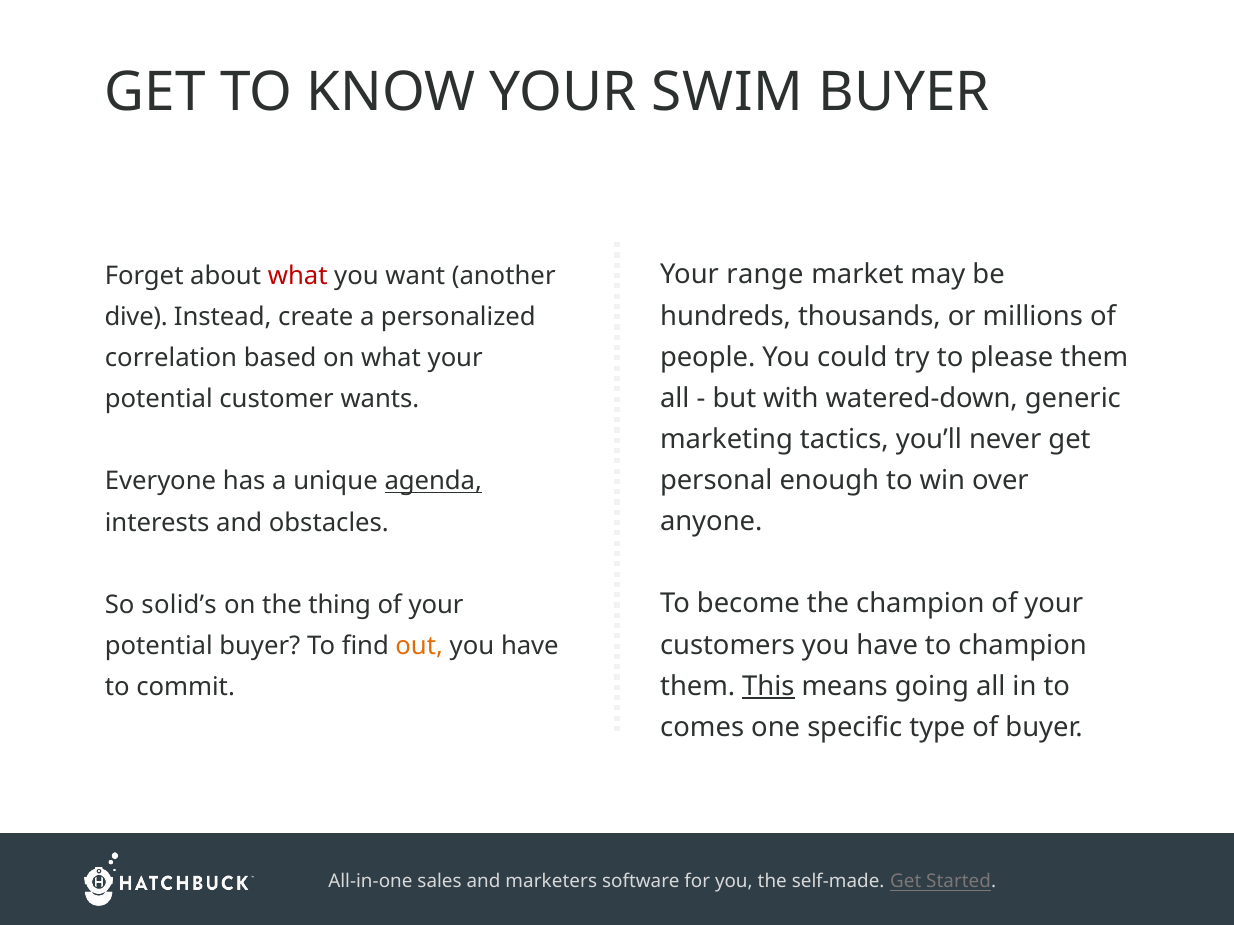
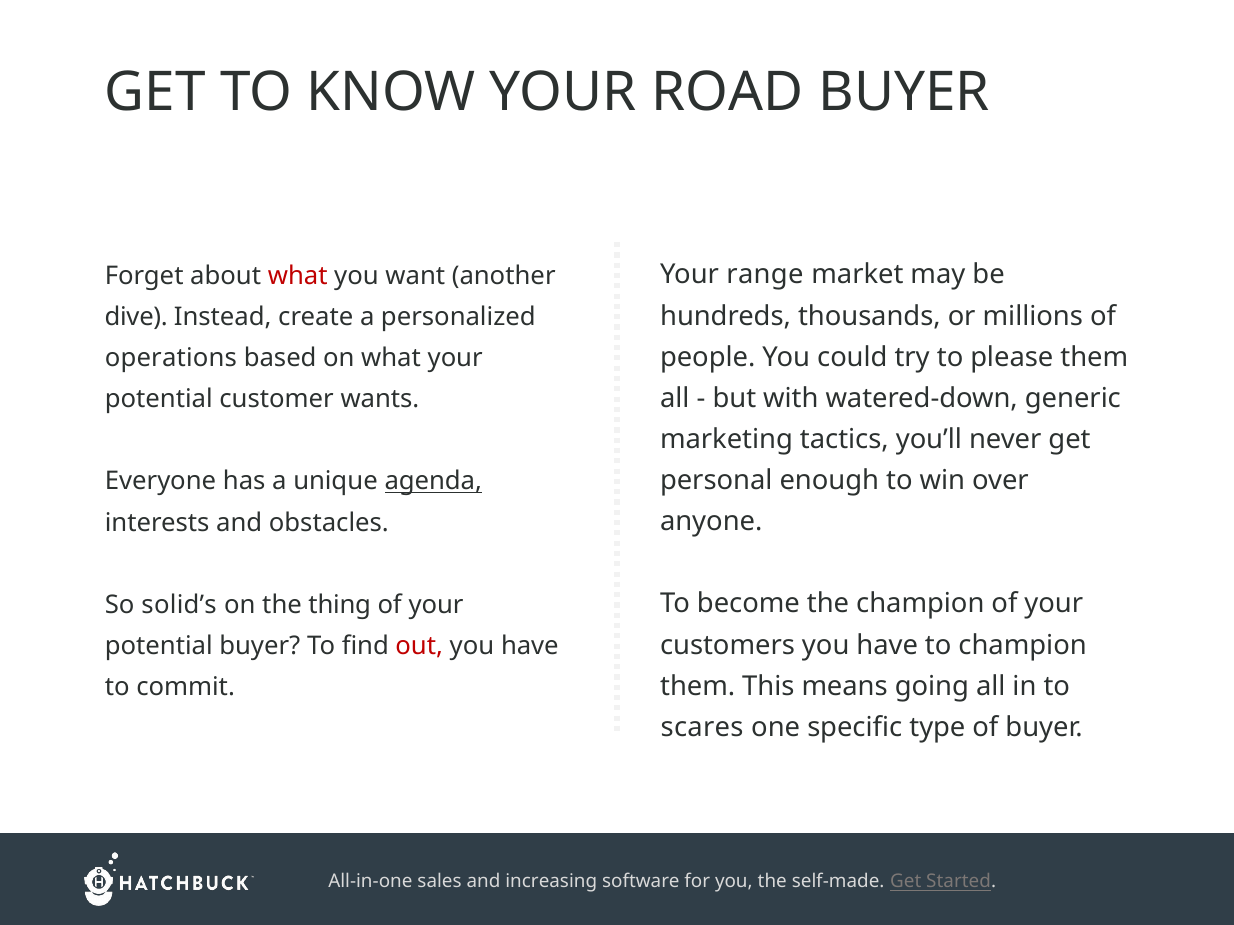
SWIM: SWIM -> ROAD
correlation: correlation -> operations
out colour: orange -> red
This underline: present -> none
comes: comes -> scares
marketers: marketers -> increasing
